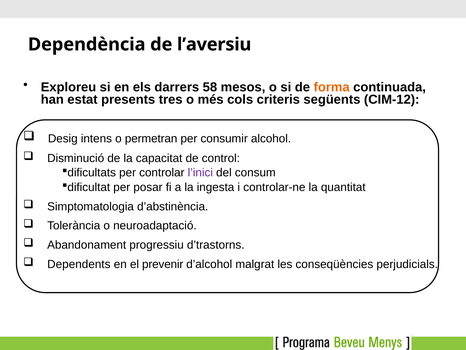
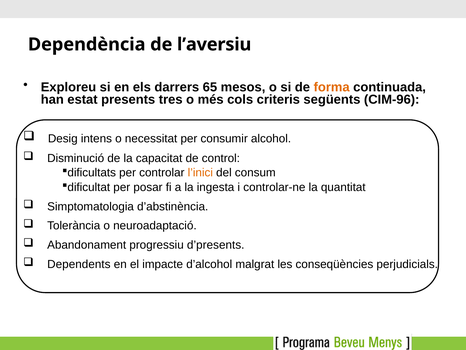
58: 58 -> 65
CIM-12: CIM-12 -> CIM-96
permetran: permetran -> necessitat
l’inici colour: purple -> orange
d’trastorns: d’trastorns -> d’presents
prevenir: prevenir -> impacte
